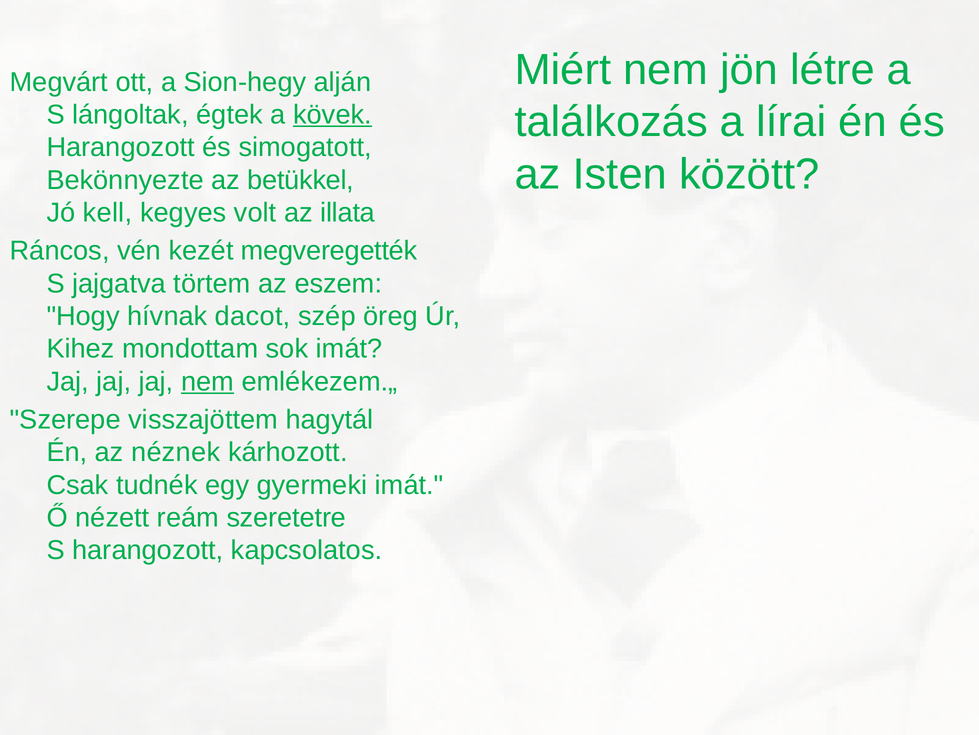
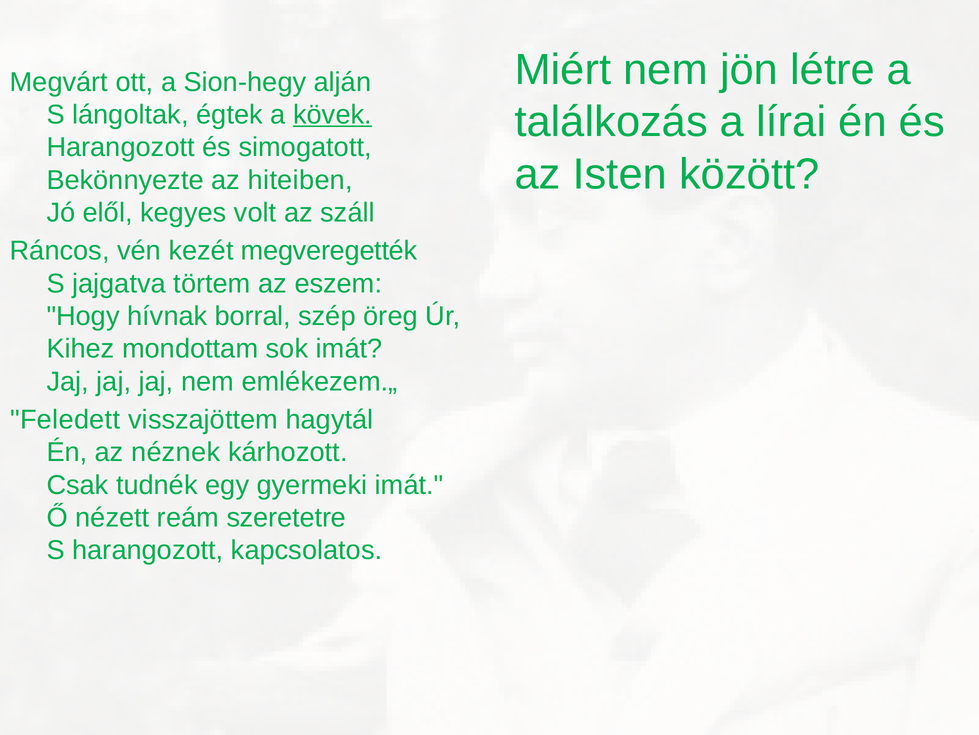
betükkel: betükkel -> hiteiben
kell: kell -> elől
illata: illata -> száll
dacot: dacot -> borral
nem at (208, 381) underline: present -> none
Szerepe: Szerepe -> Feledett
